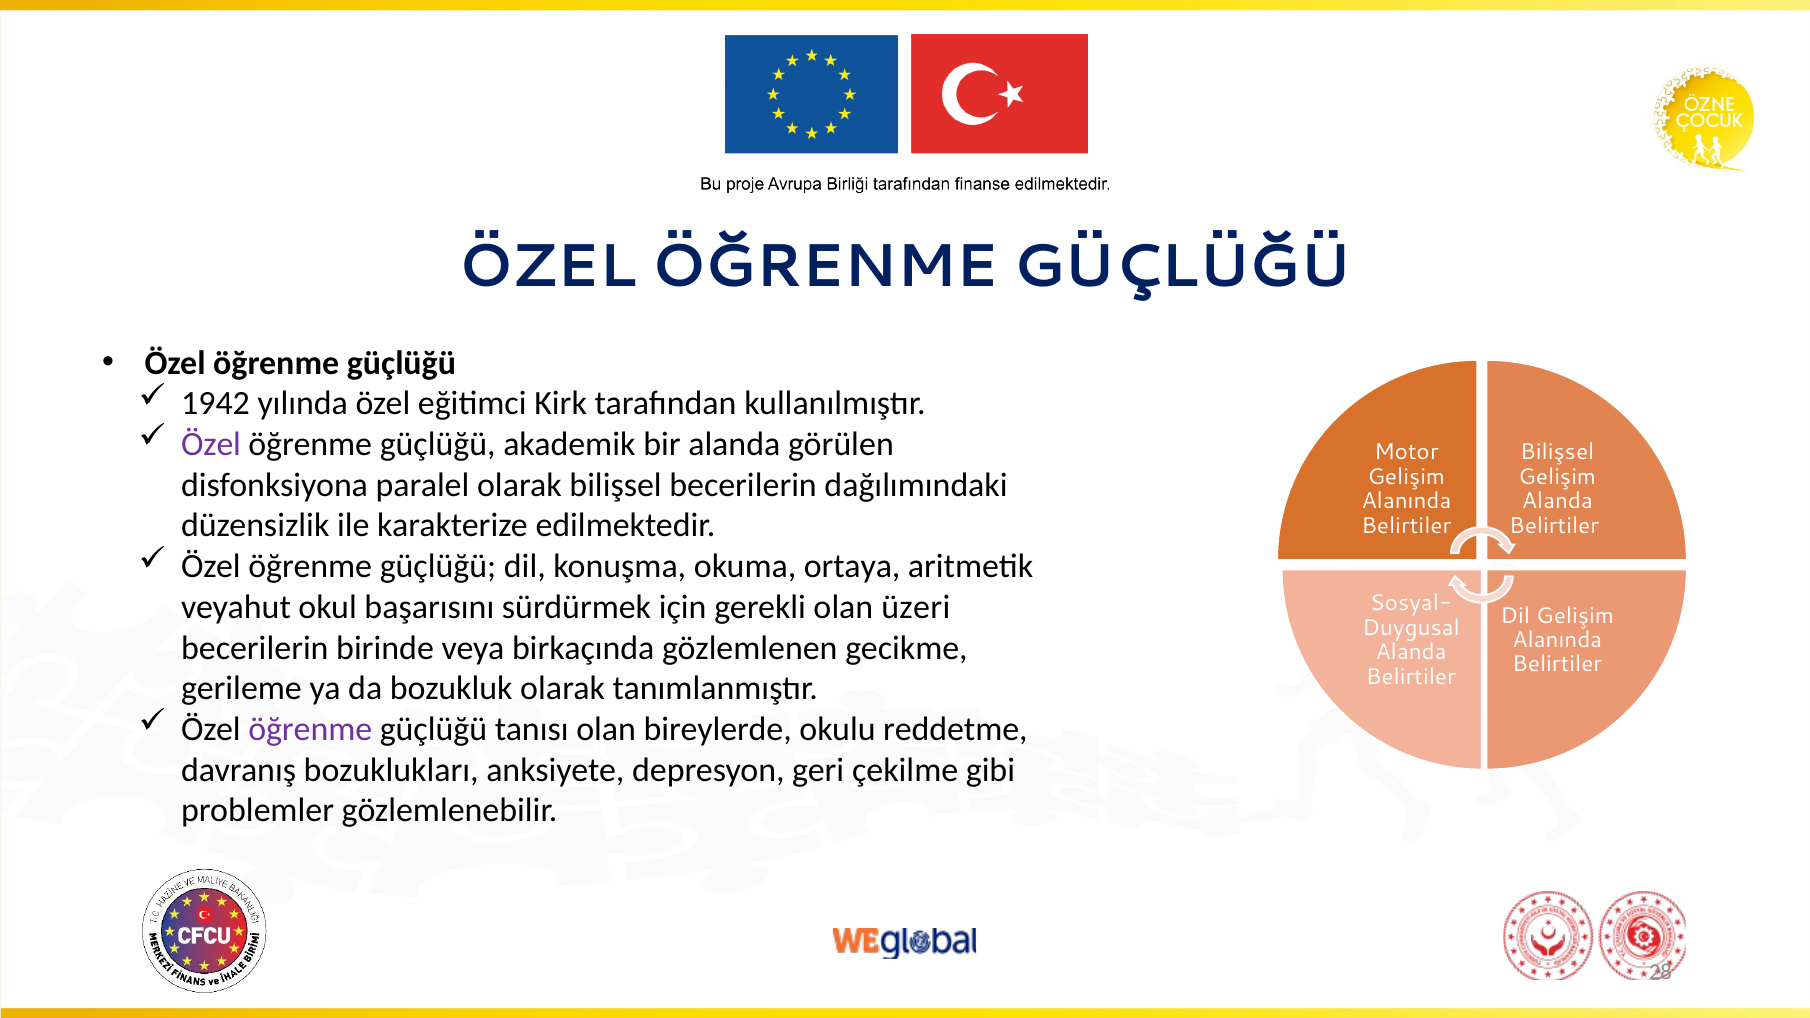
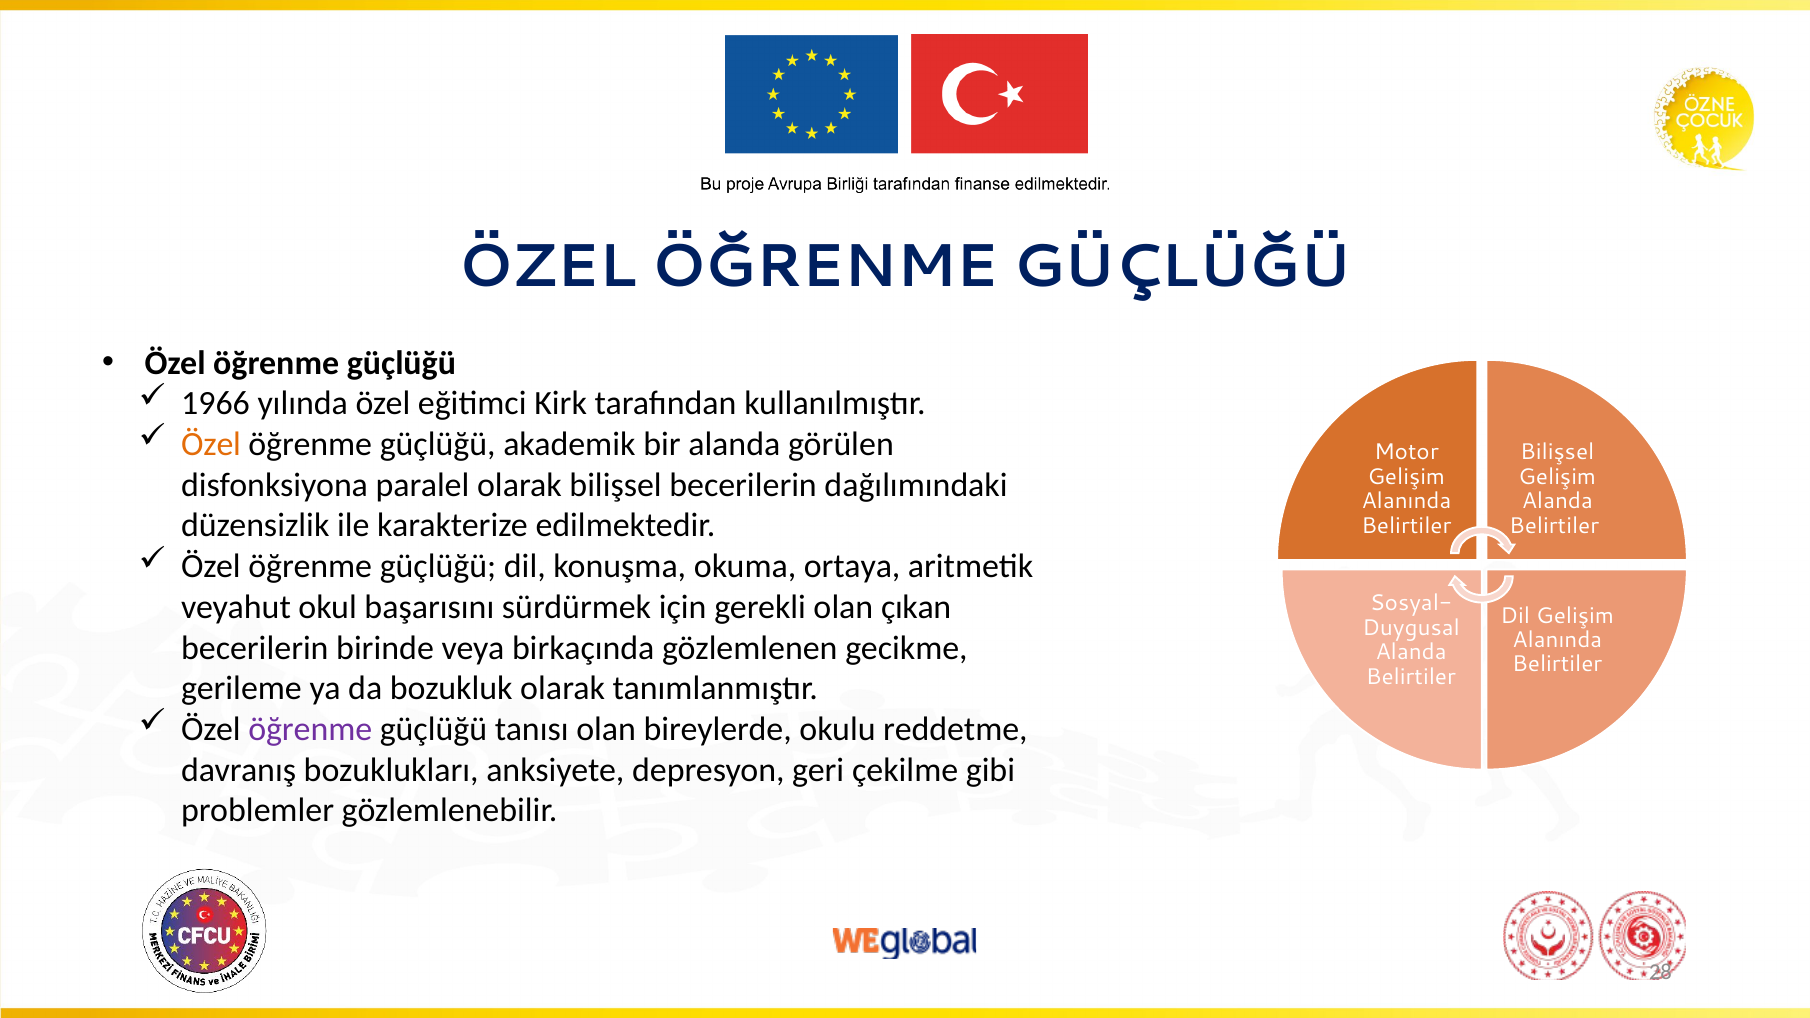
1942: 1942 -> 1966
Özel at (211, 444) colour: purple -> orange
üzeri: üzeri -> çıkan
